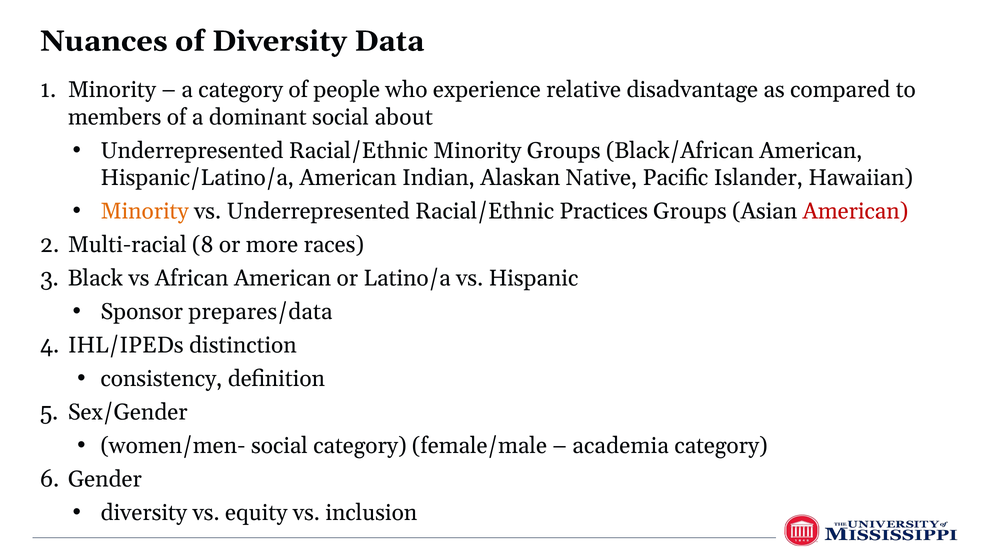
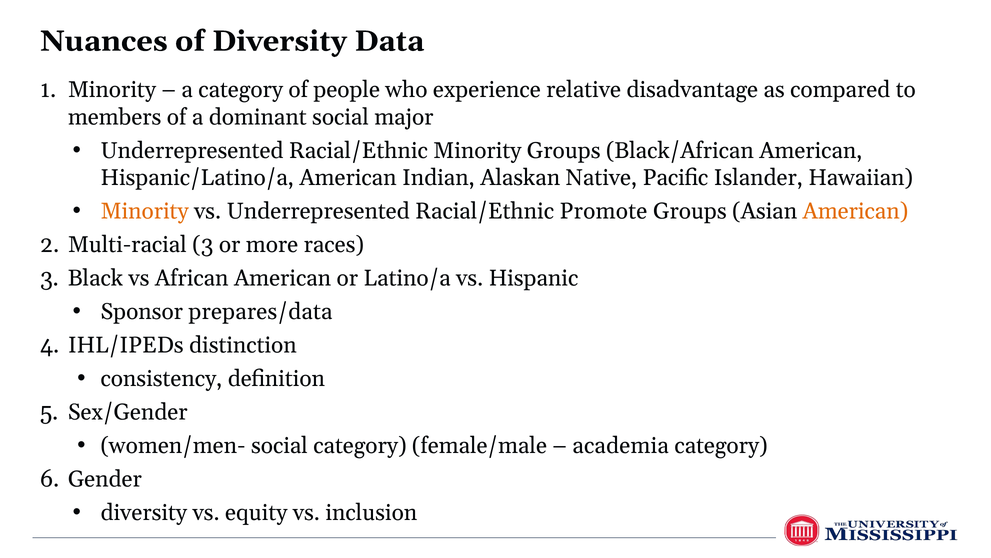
about: about -> major
Practices: Practices -> Promote
American at (855, 211) colour: red -> orange
Multi-racial 8: 8 -> 3
